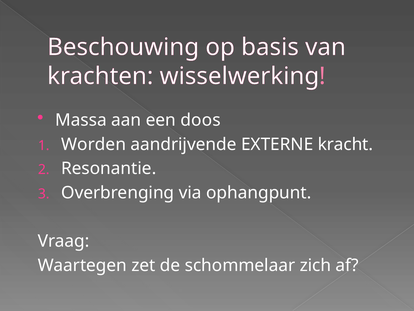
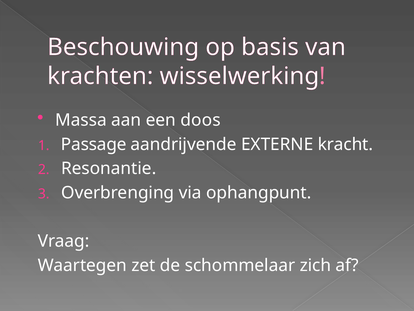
Worden: Worden -> Passage
